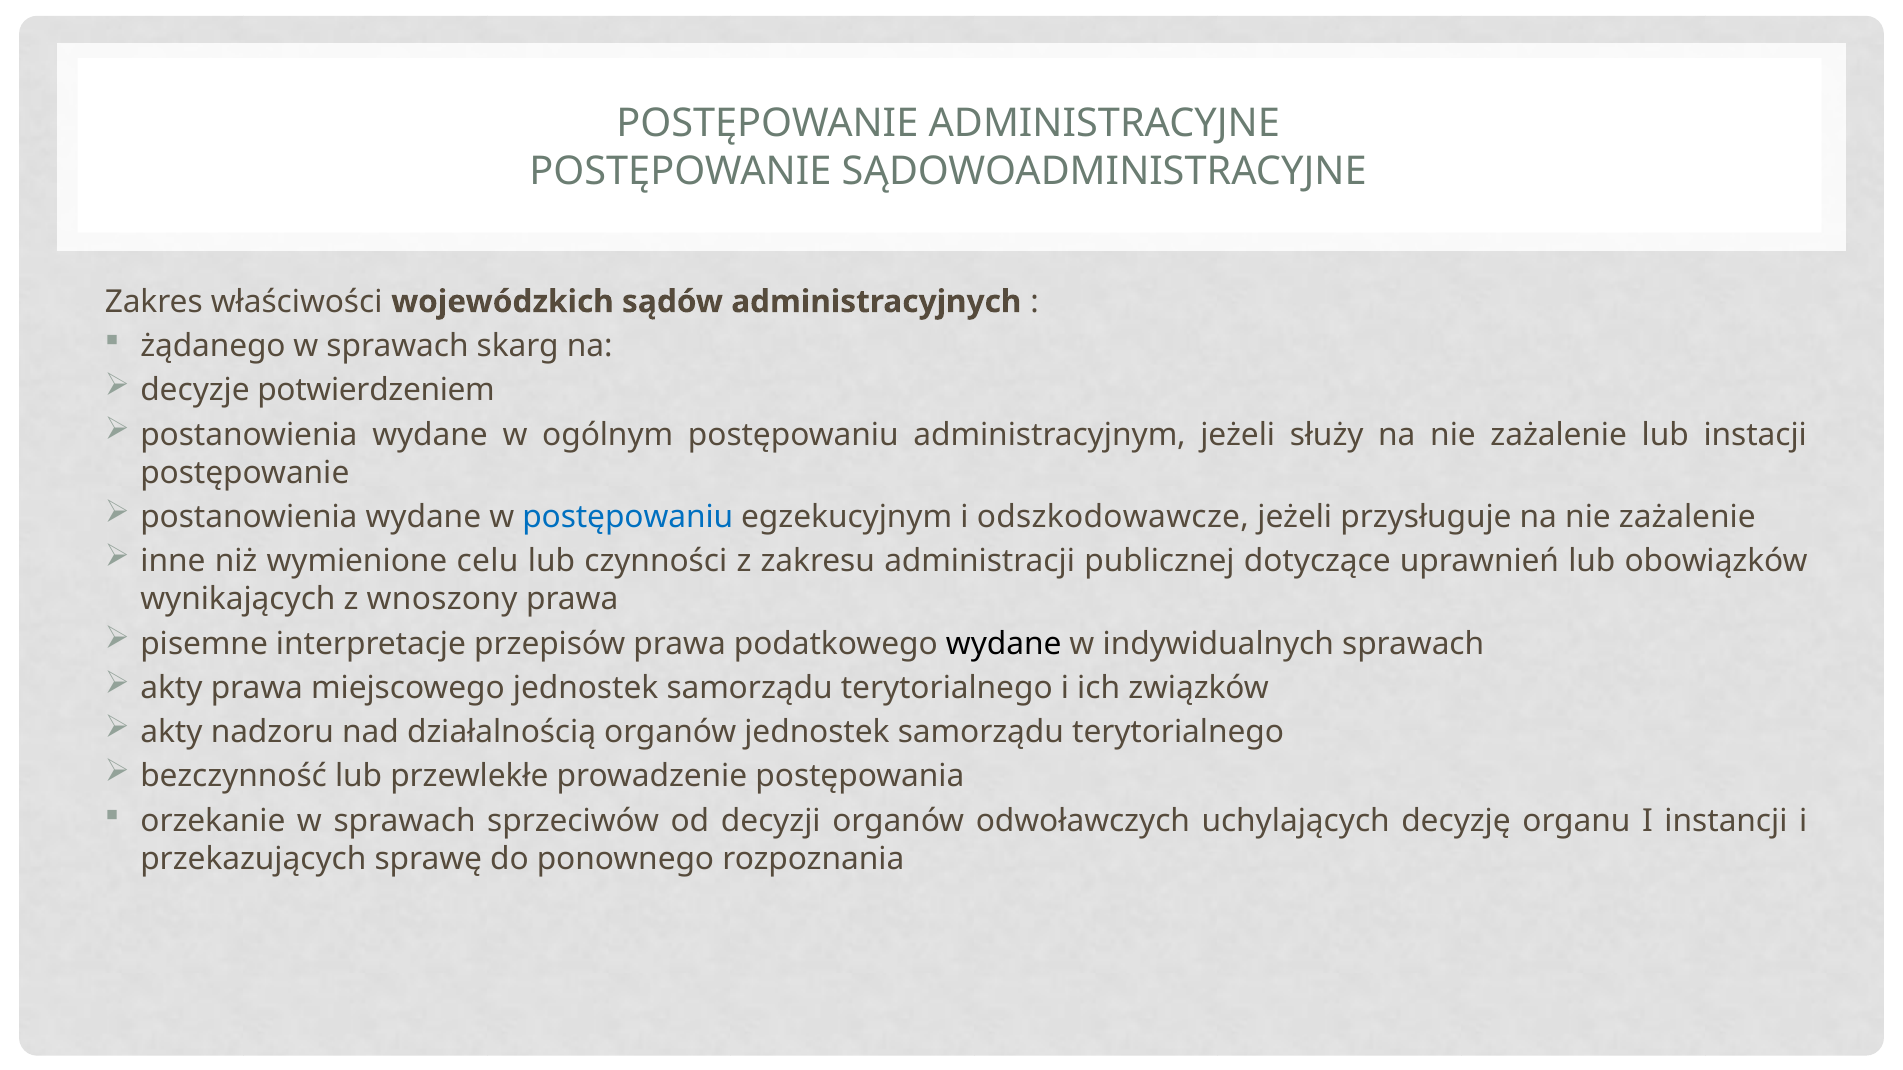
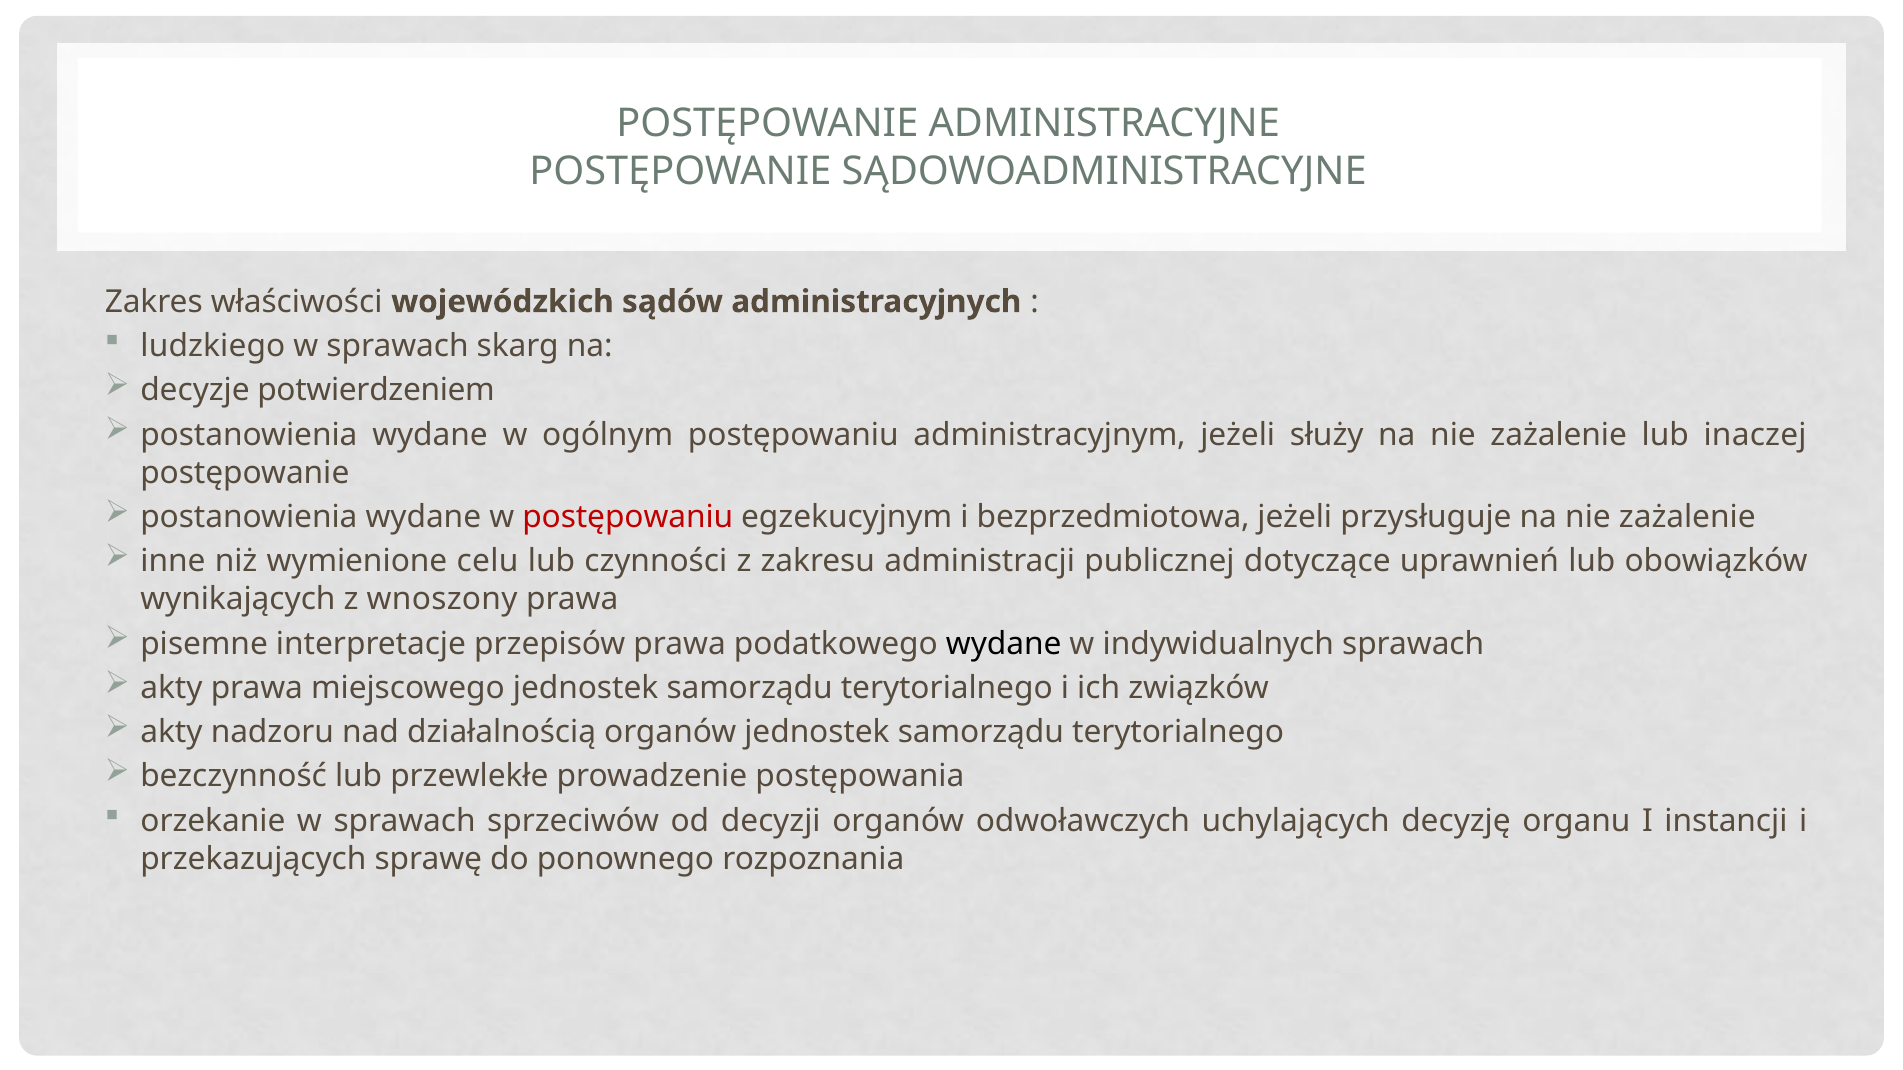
żądanego: żądanego -> ludzkiego
instacji: instacji -> inaczej
postępowaniu at (628, 517) colour: blue -> red
odszkodowawcze: odszkodowawcze -> bezprzedmiotowa
